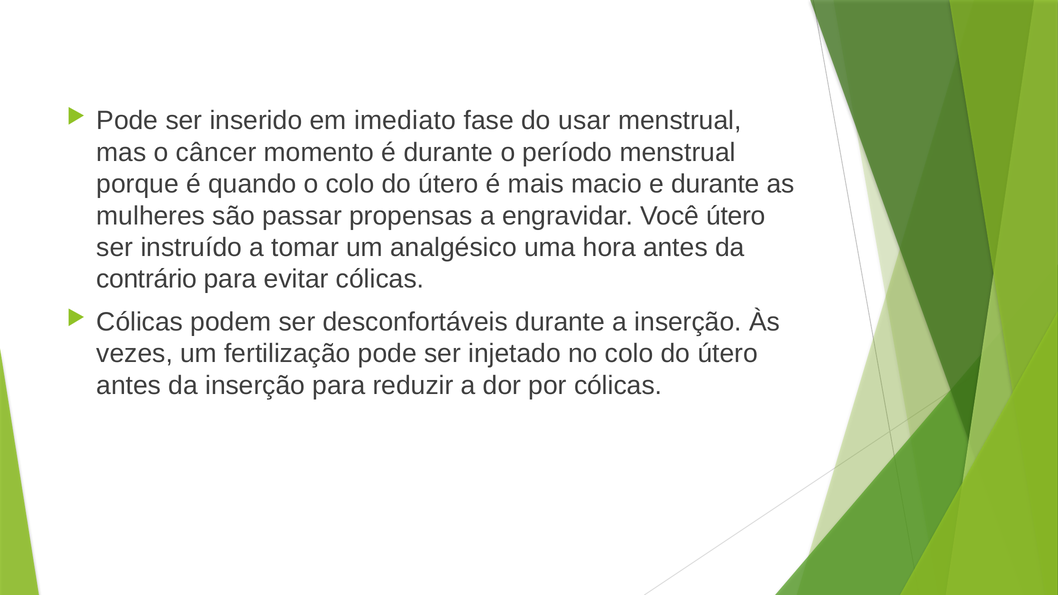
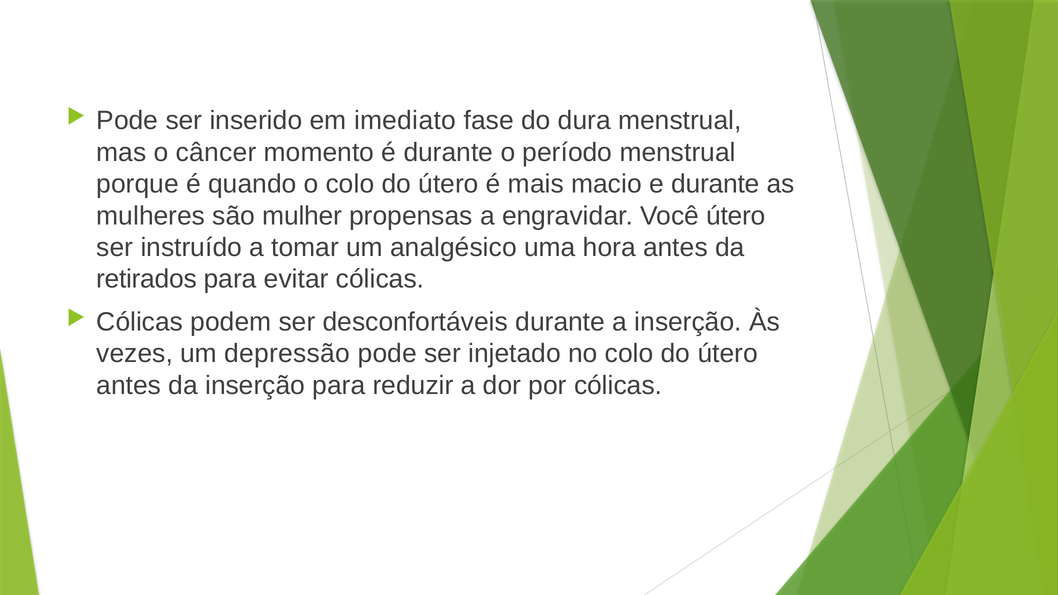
usar: usar -> dura
passar: passar -> mulher
contrário: contrário -> retirados
fertilização: fertilização -> depressão
